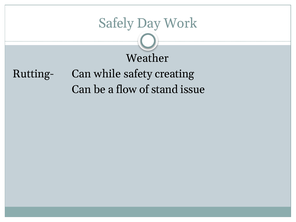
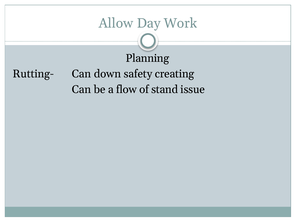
Safely: Safely -> Allow
Weather: Weather -> Planning
while: while -> down
